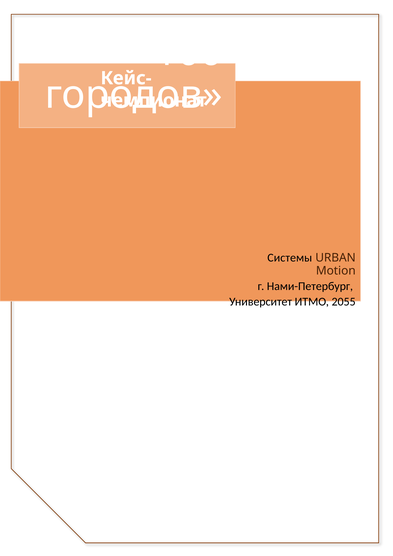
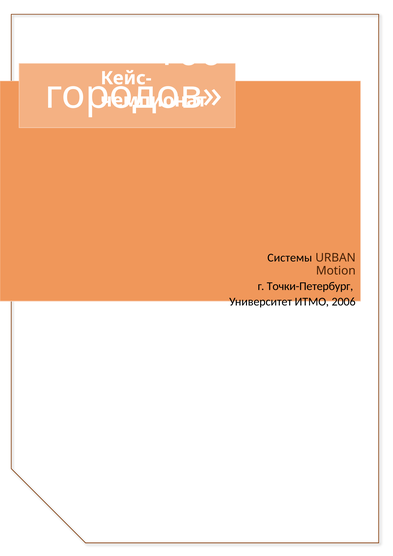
Нами-Петербург: Нами-Петербург -> Точки-Петербург
2055: 2055 -> 2006
